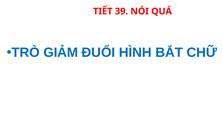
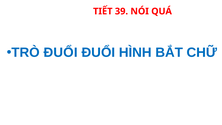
TRÒ GIẢM: GIẢM -> ĐUỔI
